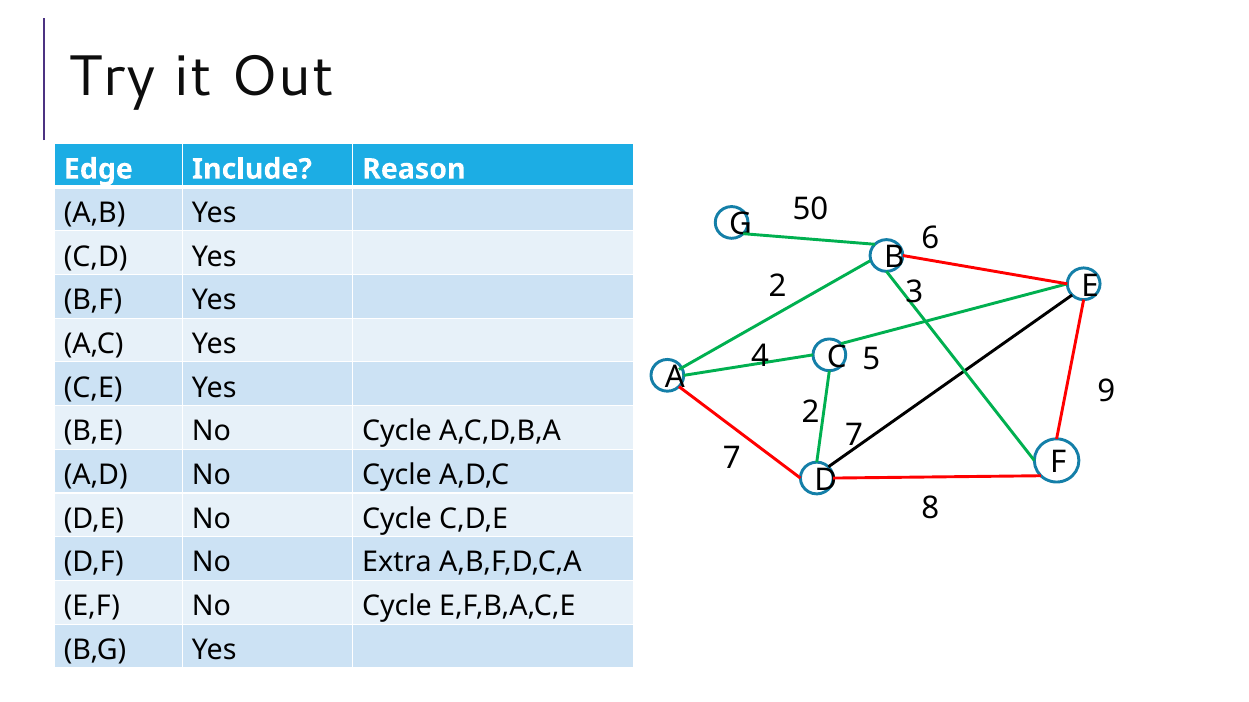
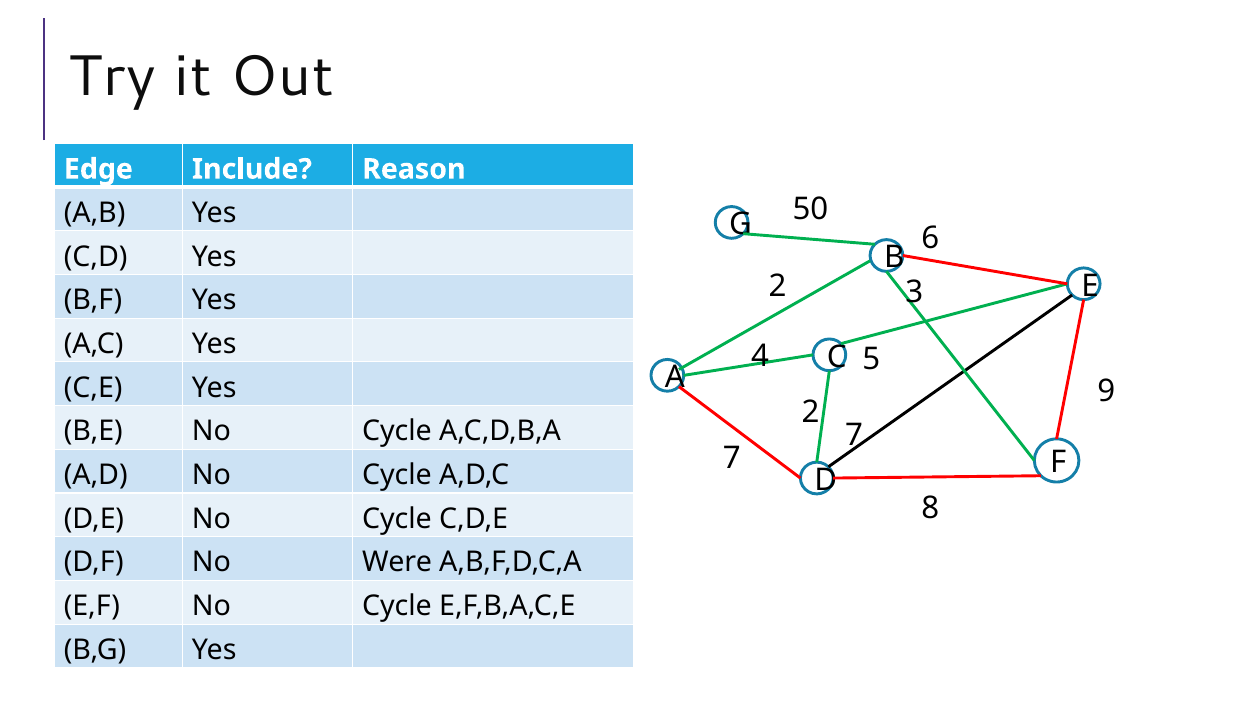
Extra: Extra -> Were
